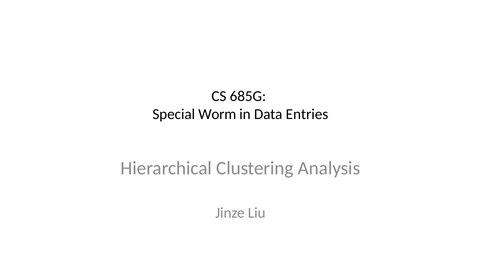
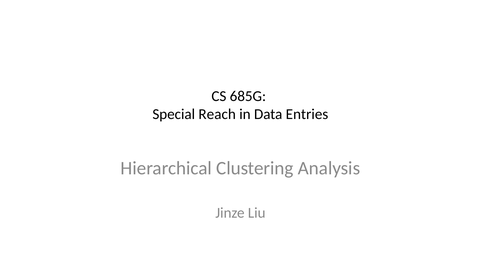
Worm: Worm -> Reach
